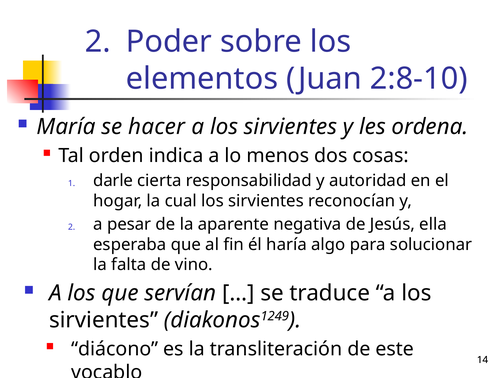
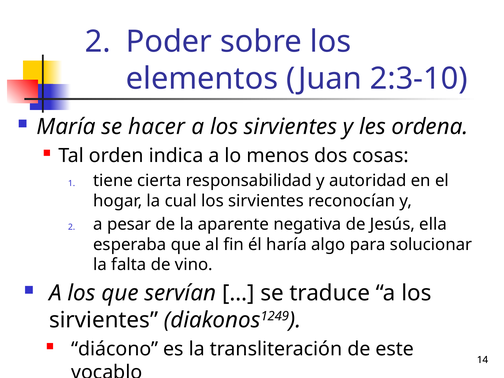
2:8-10: 2:8-10 -> 2:3-10
darle: darle -> tiene
